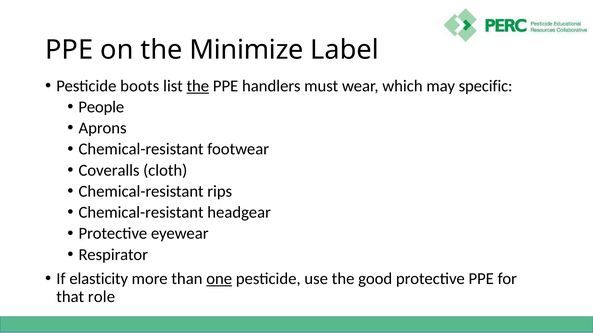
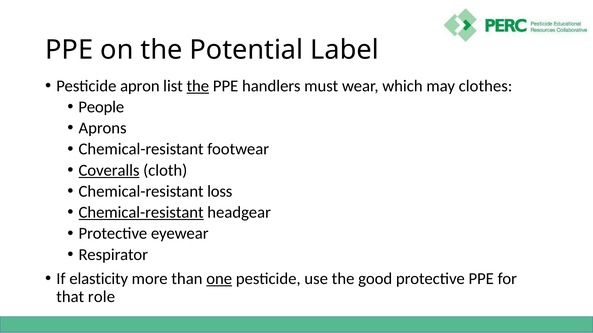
Minimize: Minimize -> Potential
boots: boots -> apron
specific: specific -> clothes
Coveralls underline: none -> present
rips: rips -> loss
Chemical-resistant at (141, 213) underline: none -> present
